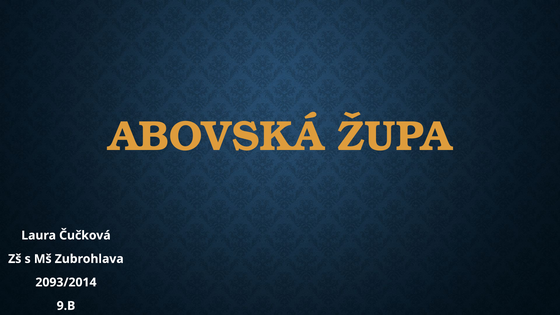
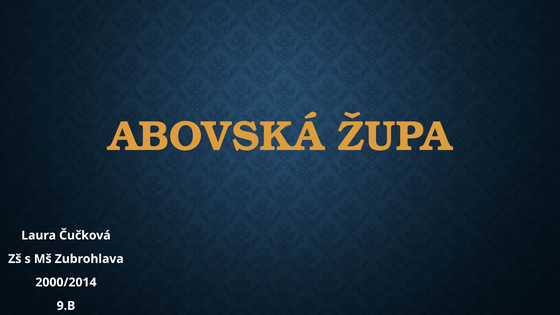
2093/2014: 2093/2014 -> 2000/2014
